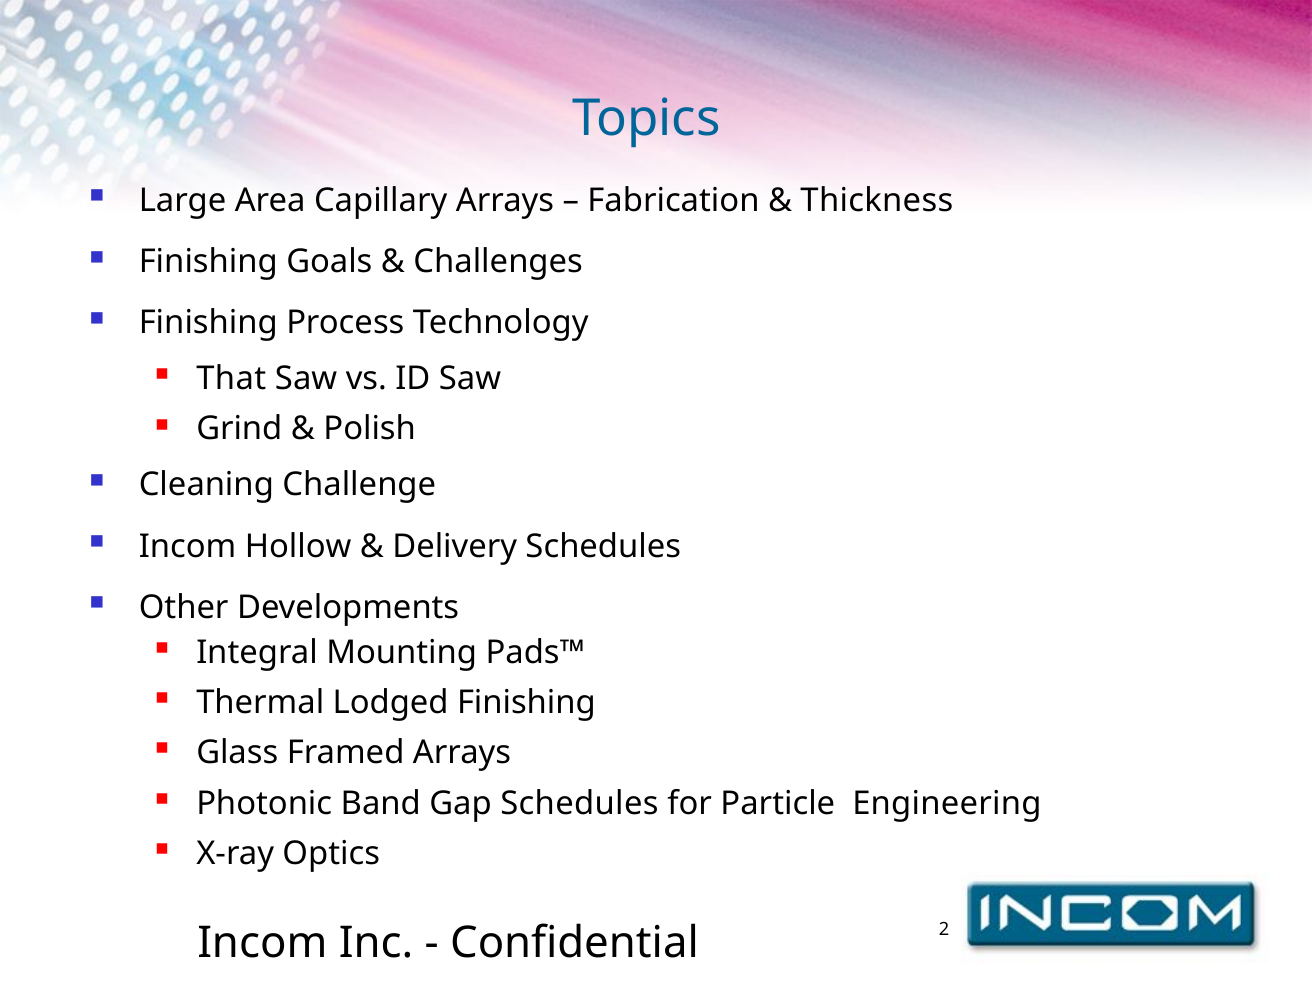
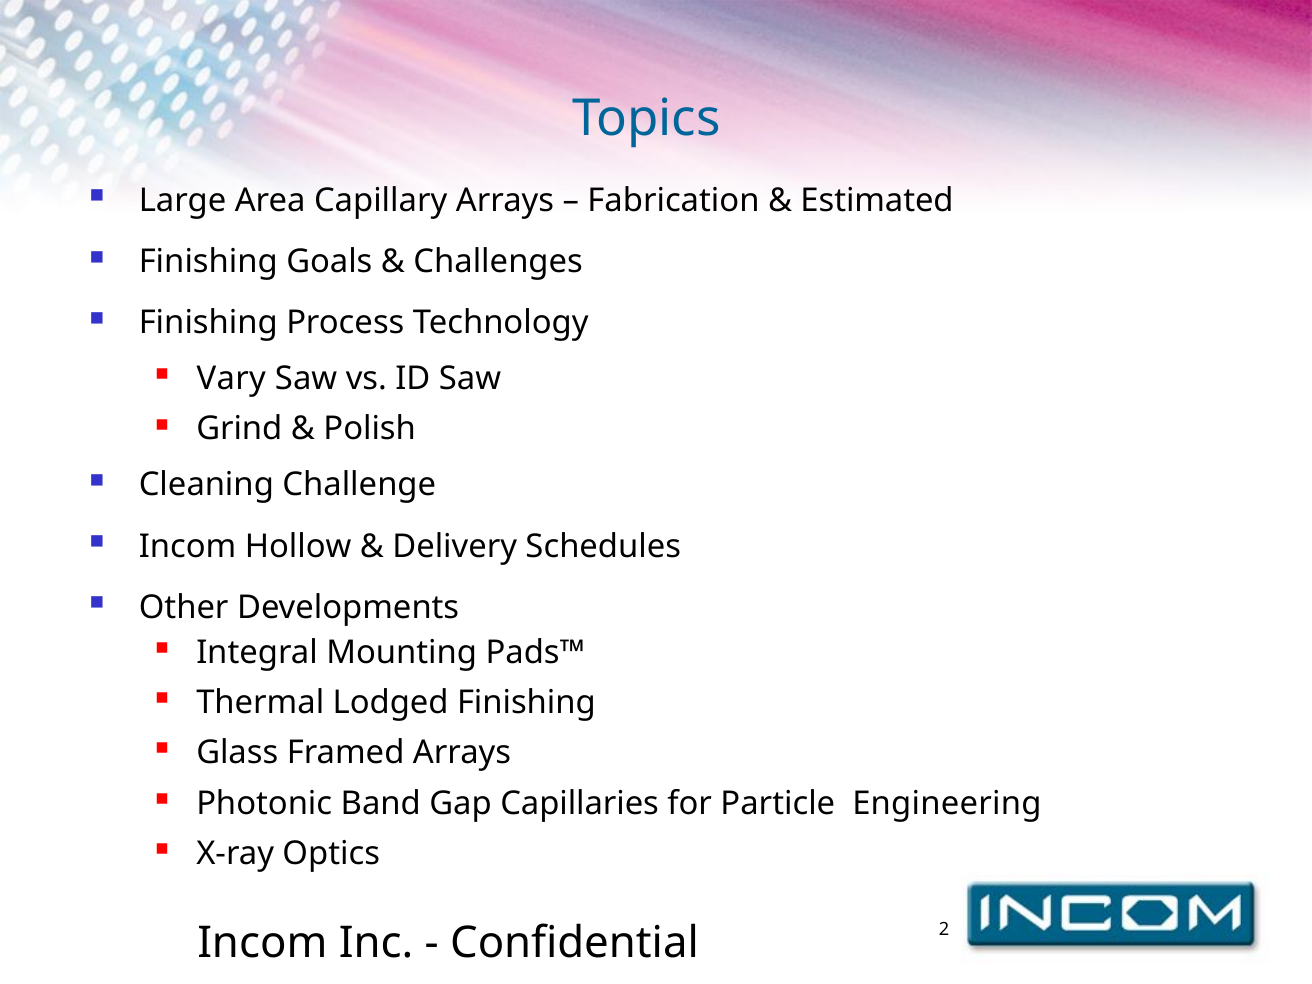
Thickness: Thickness -> Estimated
That: That -> Vary
Gap Schedules: Schedules -> Capillaries
